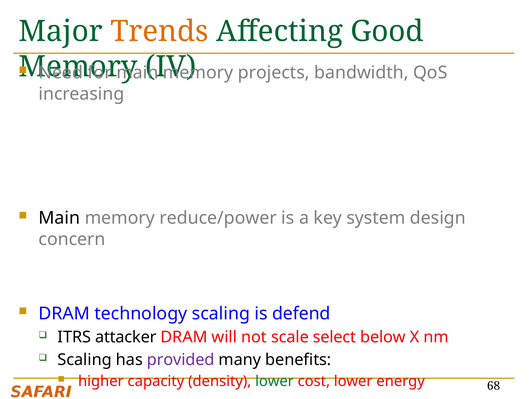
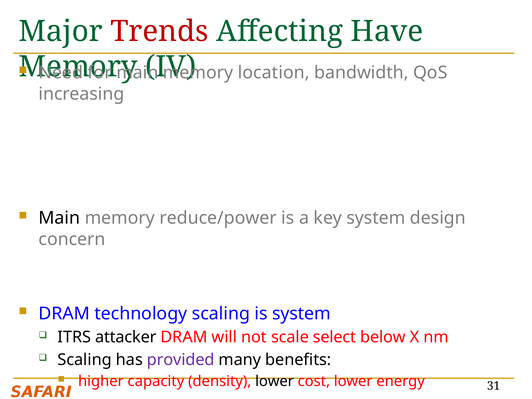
Trends colour: orange -> red
Good: Good -> Have
projects: projects -> location
is defend: defend -> system
lower at (275, 381) colour: green -> black
68: 68 -> 31
